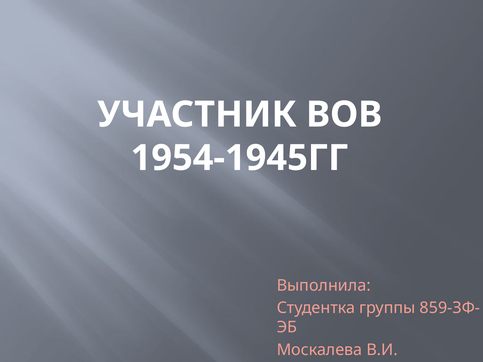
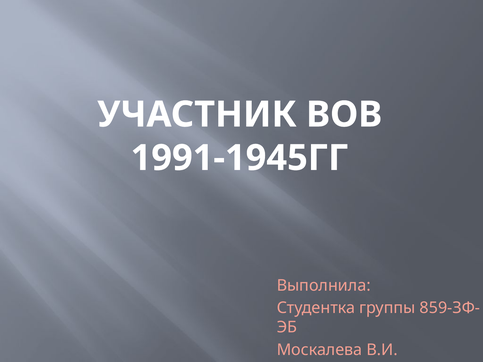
1954-1945ГГ: 1954-1945ГГ -> 1991-1945ГГ
